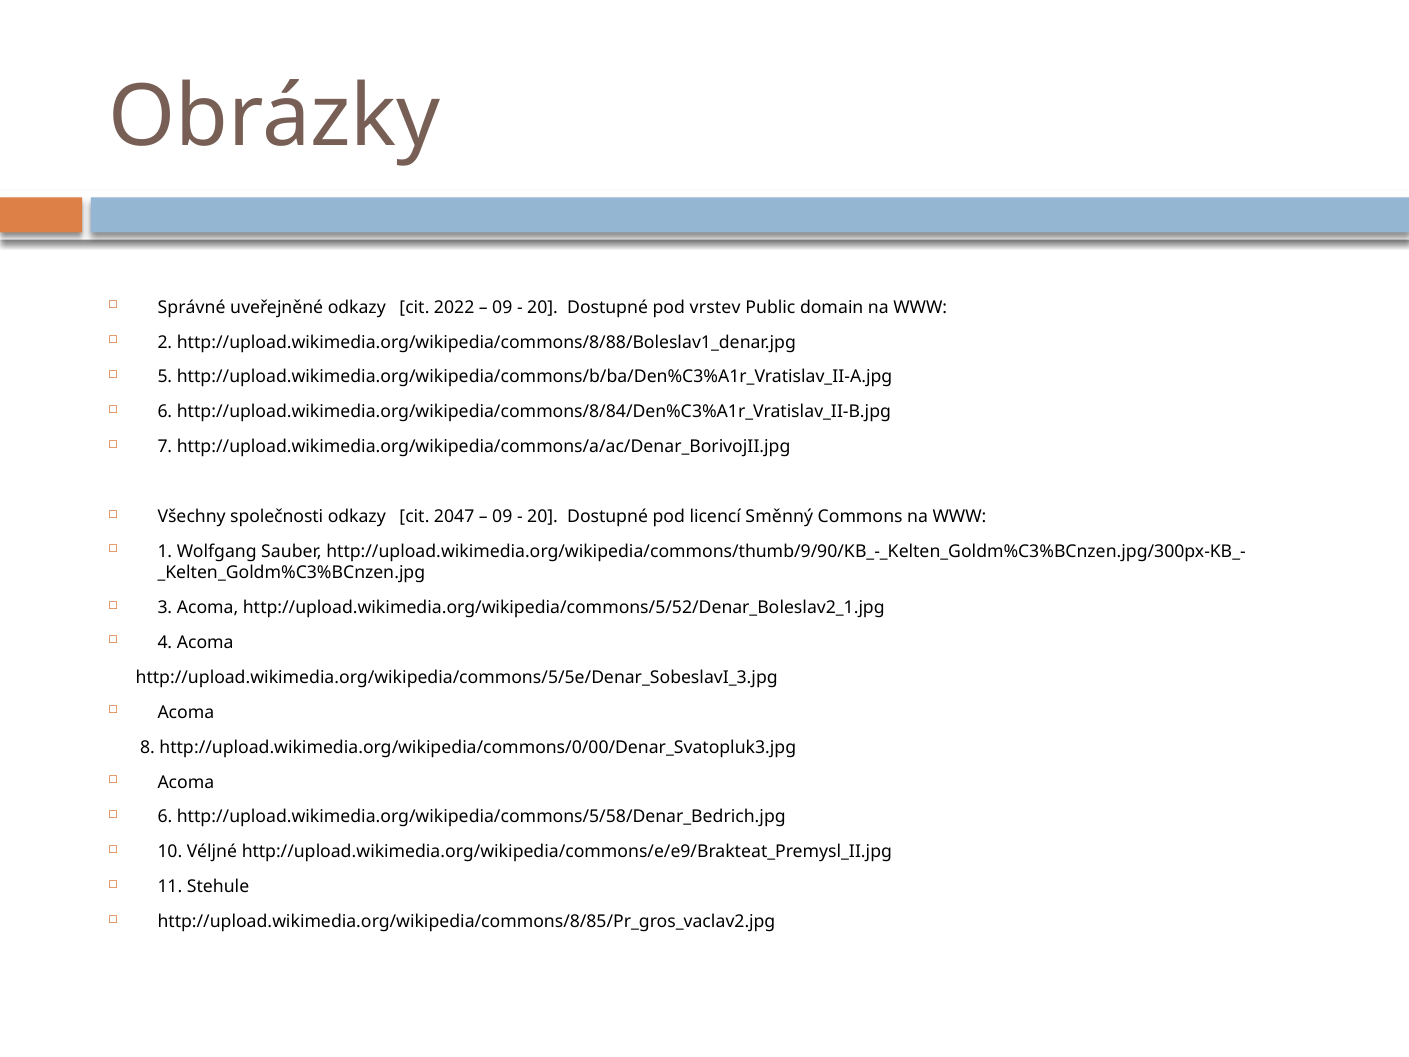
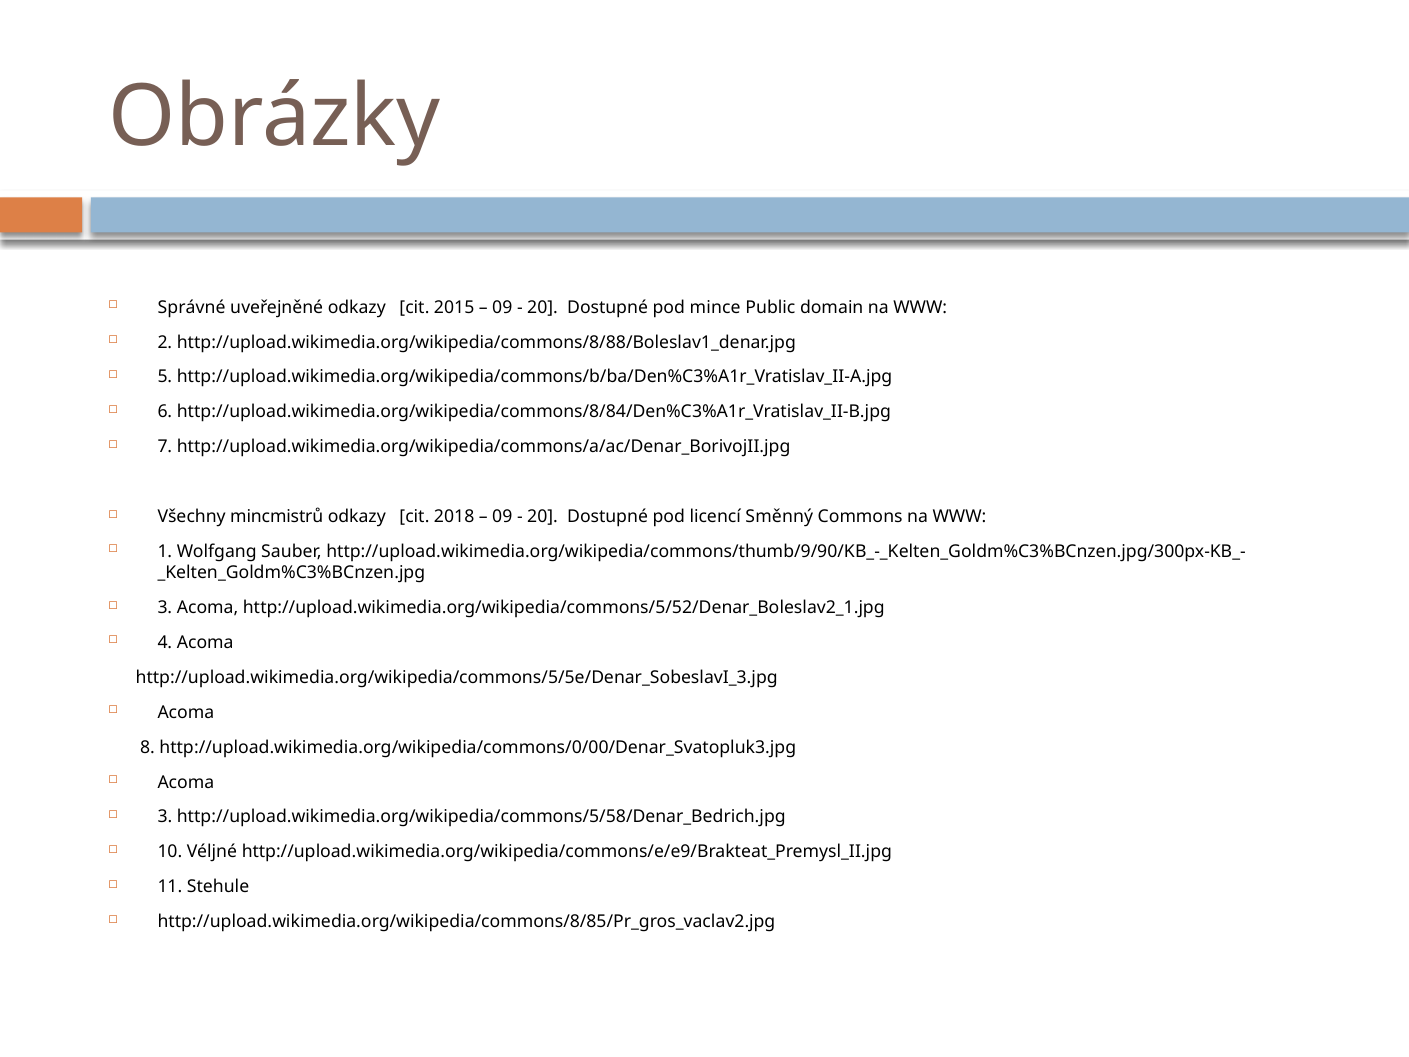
2022: 2022 -> 2015
vrstev: vrstev -> mince
společnosti: společnosti -> mincmistrů
2047: 2047 -> 2018
6 at (165, 817): 6 -> 3
